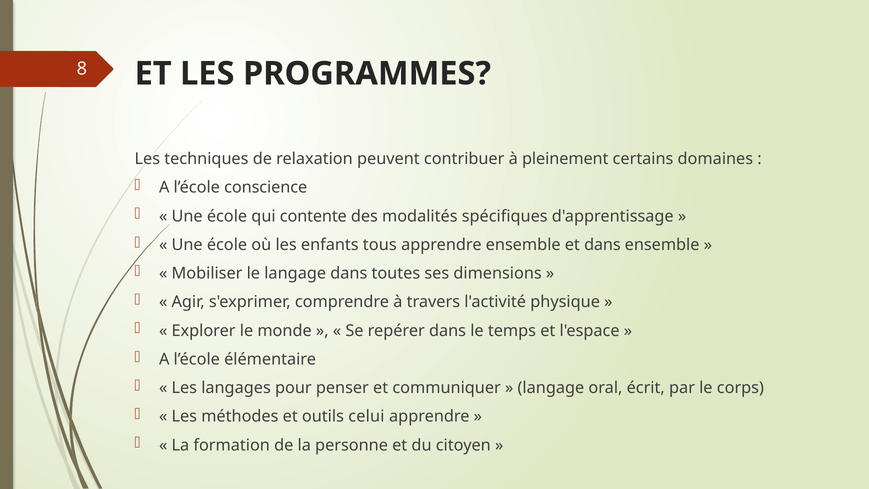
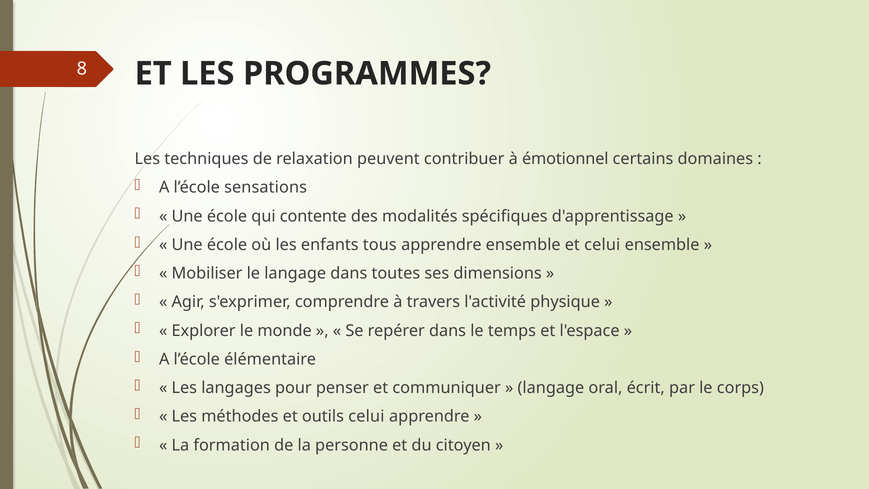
pleinement: pleinement -> émotionnel
conscience: conscience -> sensations
et dans: dans -> celui
